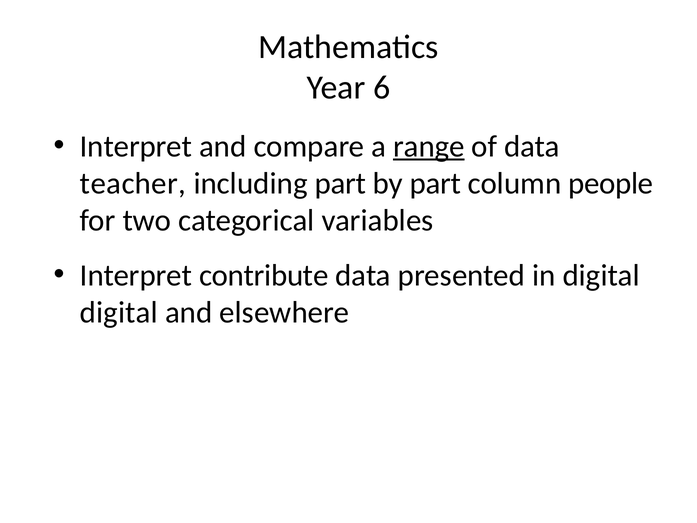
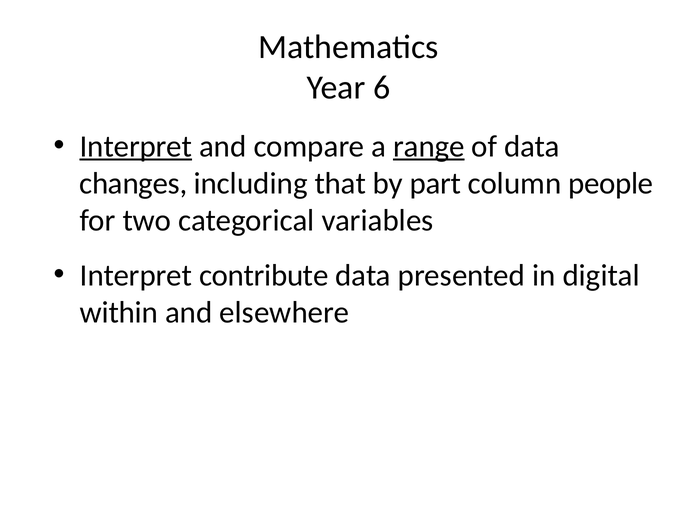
Interpret at (136, 146) underline: none -> present
teacher: teacher -> changes
including part: part -> that
digital at (119, 312): digital -> within
